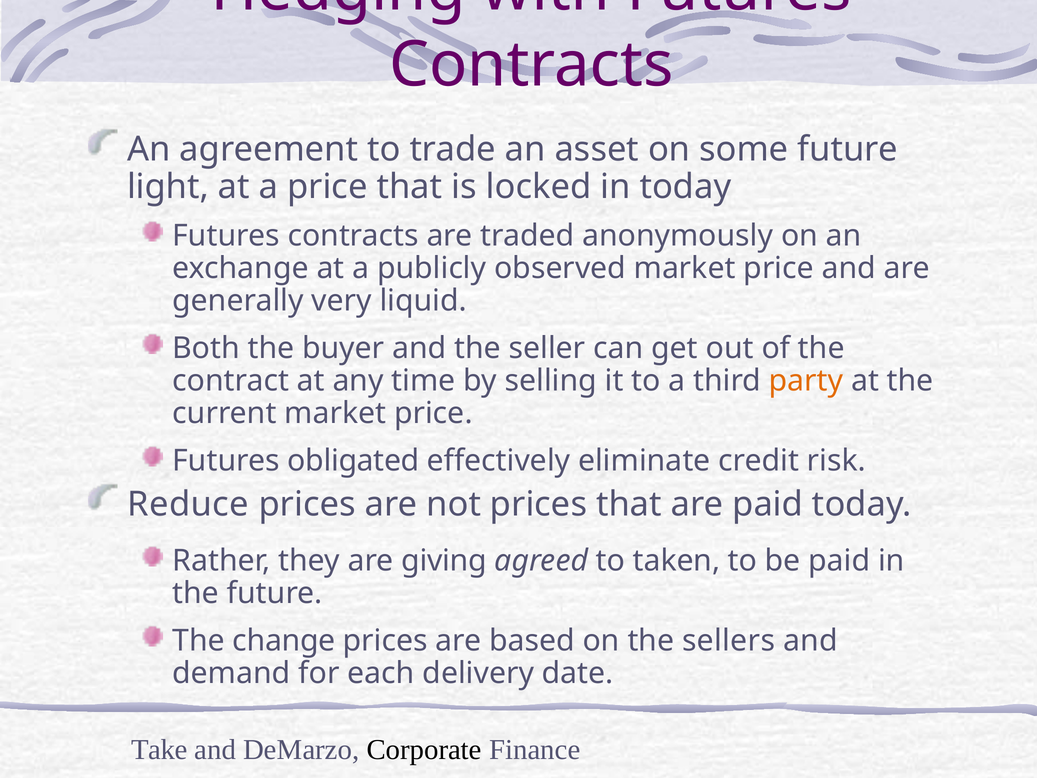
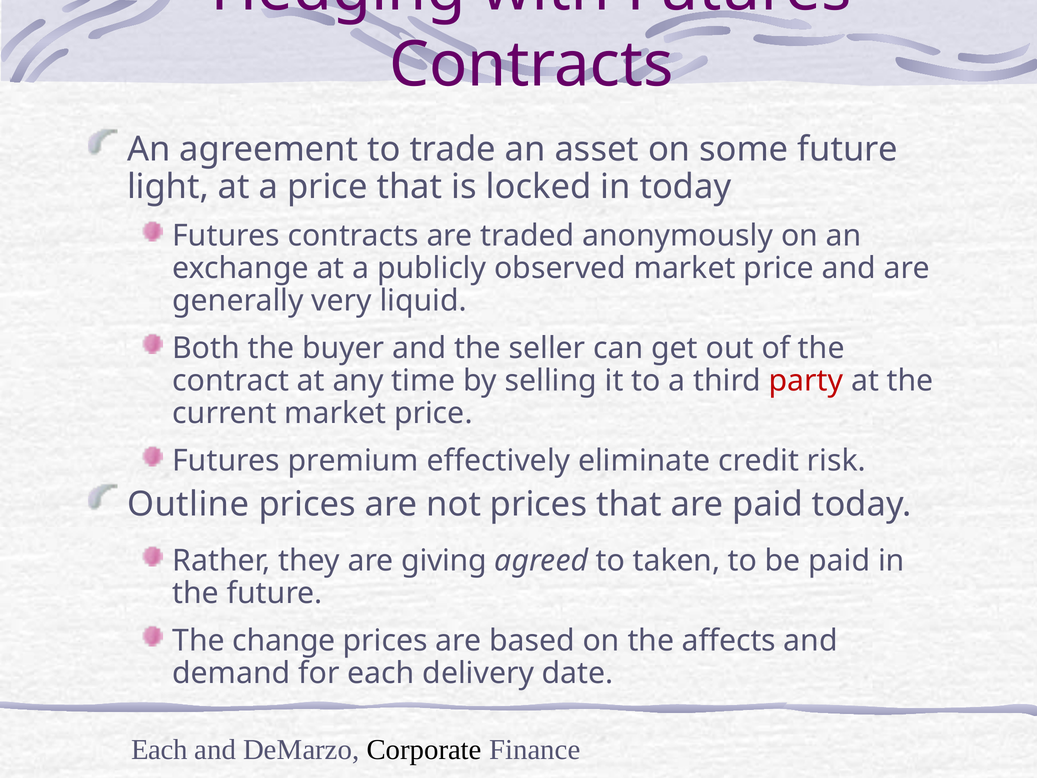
party colour: orange -> red
obligated: obligated -> premium
Reduce: Reduce -> Outline
sellers: sellers -> affects
Take at (159, 749): Take -> Each
